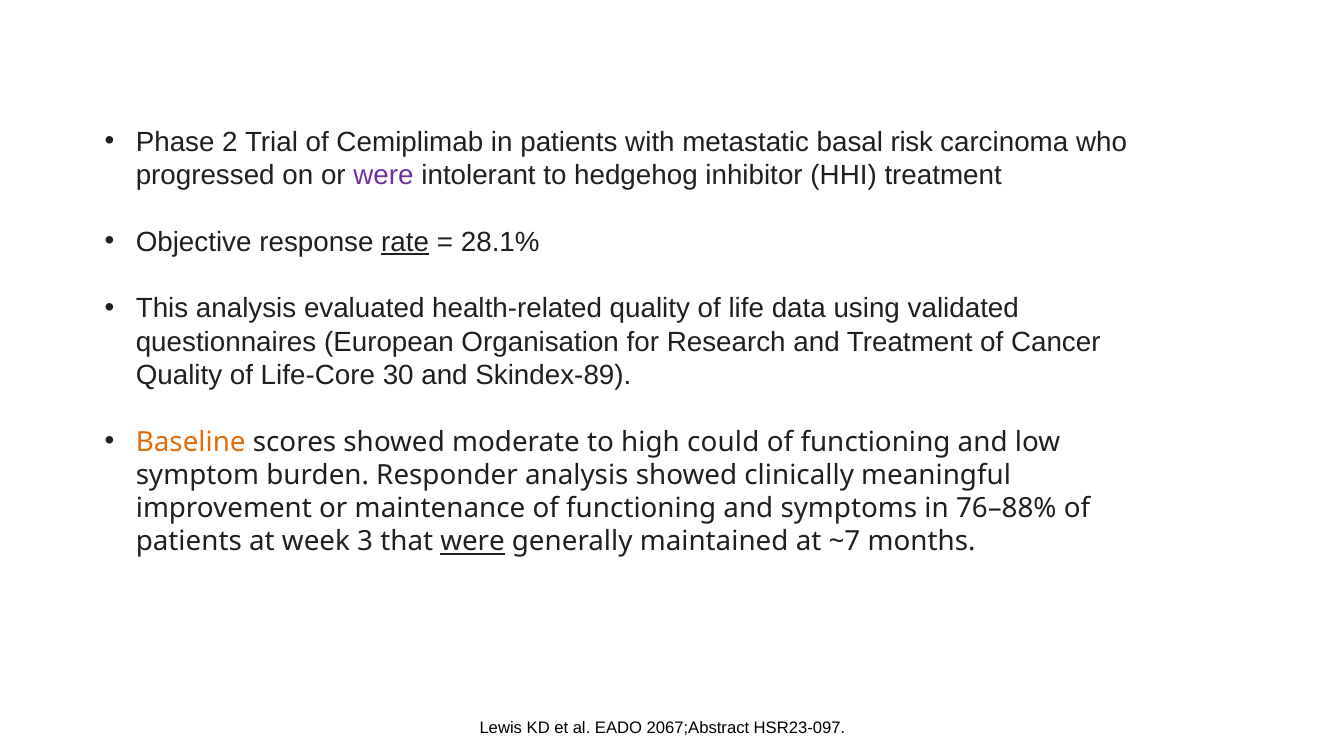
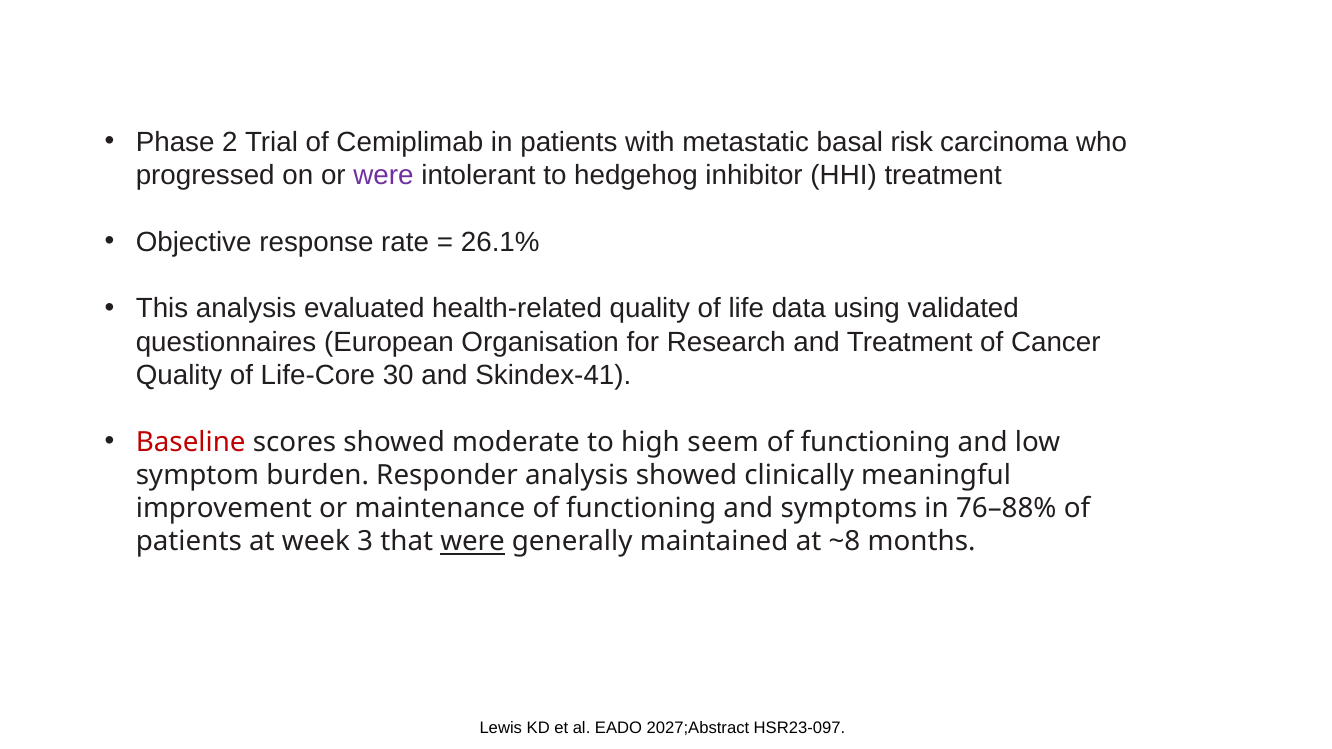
rate underline: present -> none
28.1%: 28.1% -> 26.1%
Skindex-89: Skindex-89 -> Skindex-41
Baseline colour: orange -> red
could: could -> seem
~7: ~7 -> ~8
2067;Abstract: 2067;Abstract -> 2027;Abstract
